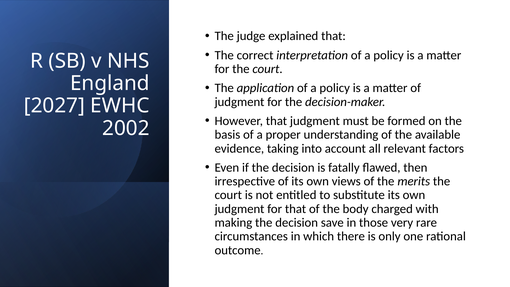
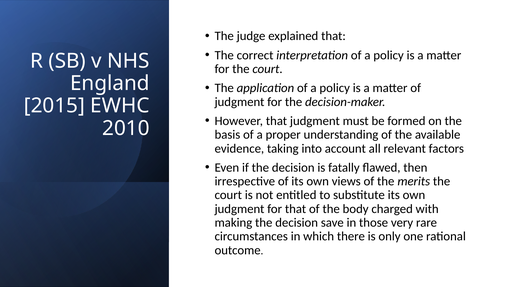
2027: 2027 -> 2015
2002: 2002 -> 2010
